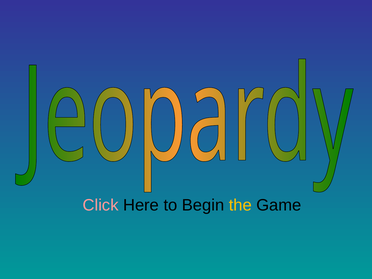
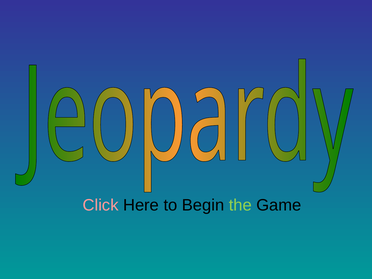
the colour: yellow -> light green
